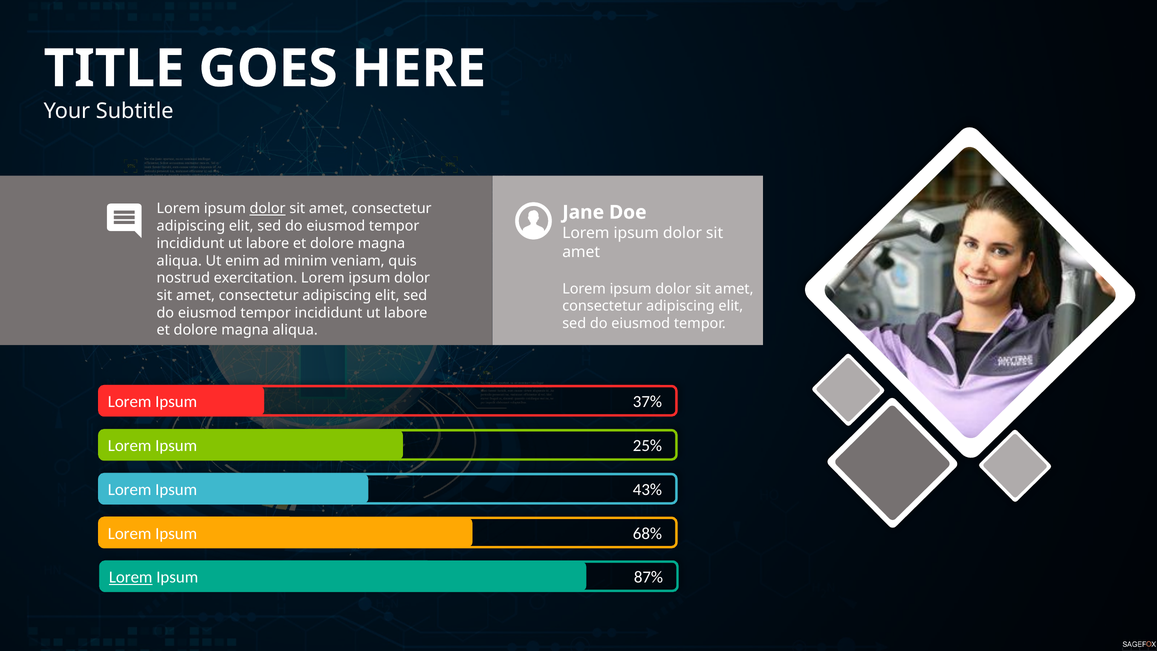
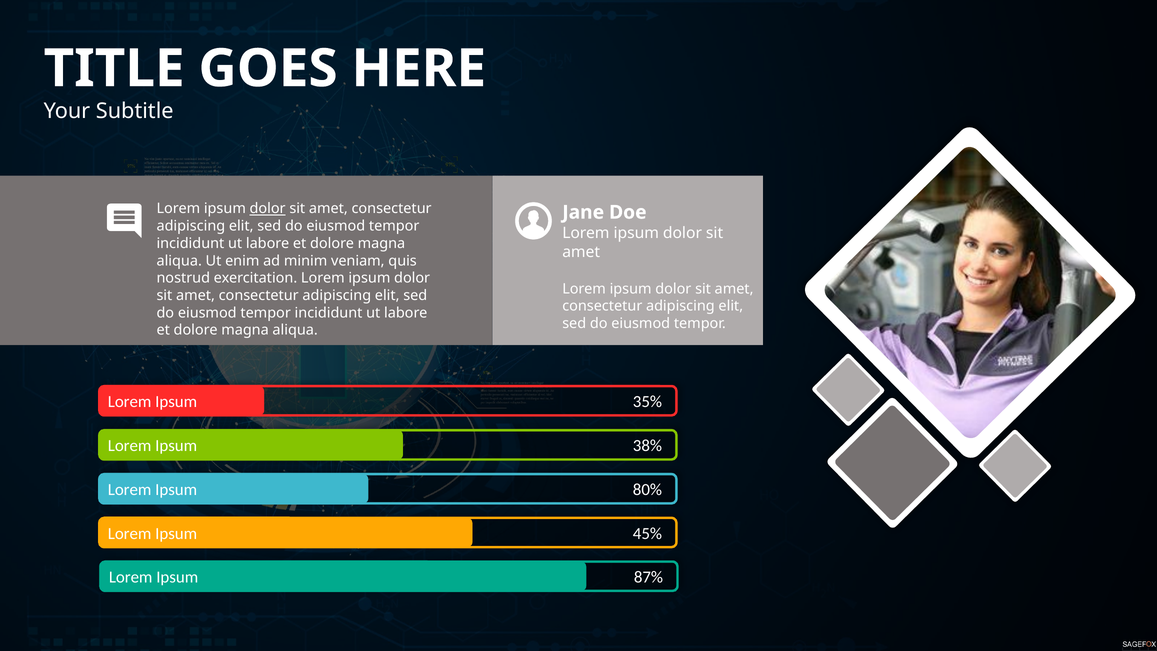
37%: 37% -> 35%
25%: 25% -> 38%
43%: 43% -> 80%
68%: 68% -> 45%
Lorem at (131, 577) underline: present -> none
